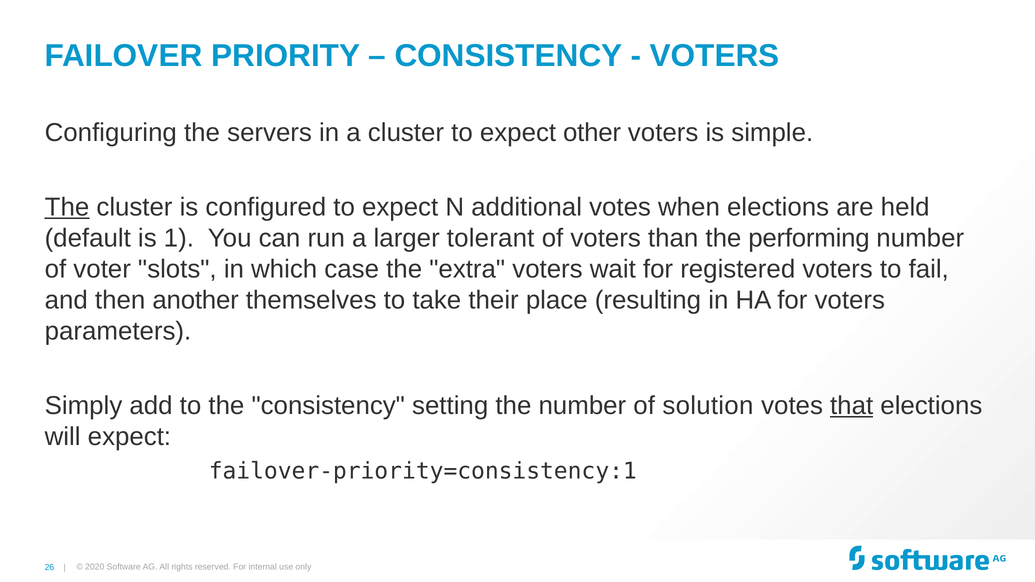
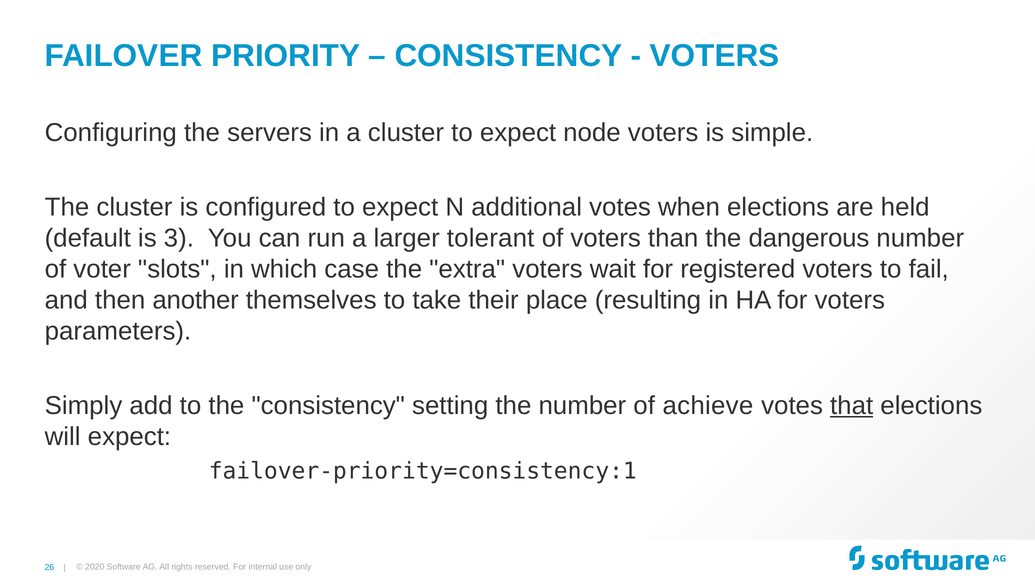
other: other -> node
The at (67, 207) underline: present -> none
1: 1 -> 3
performing: performing -> dangerous
solution: solution -> achieve
